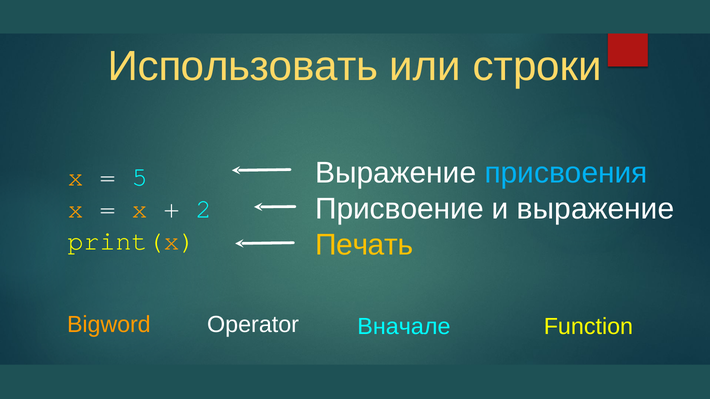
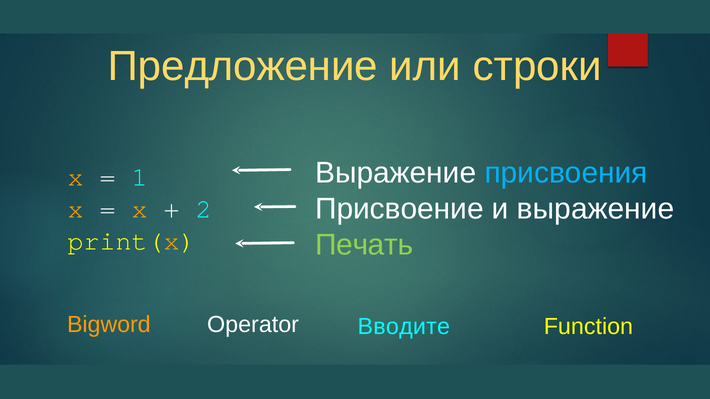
Использовать: Использовать -> Предложение
5: 5 -> 1
Печать colour: yellow -> light green
Вначале: Вначале -> Вводите
